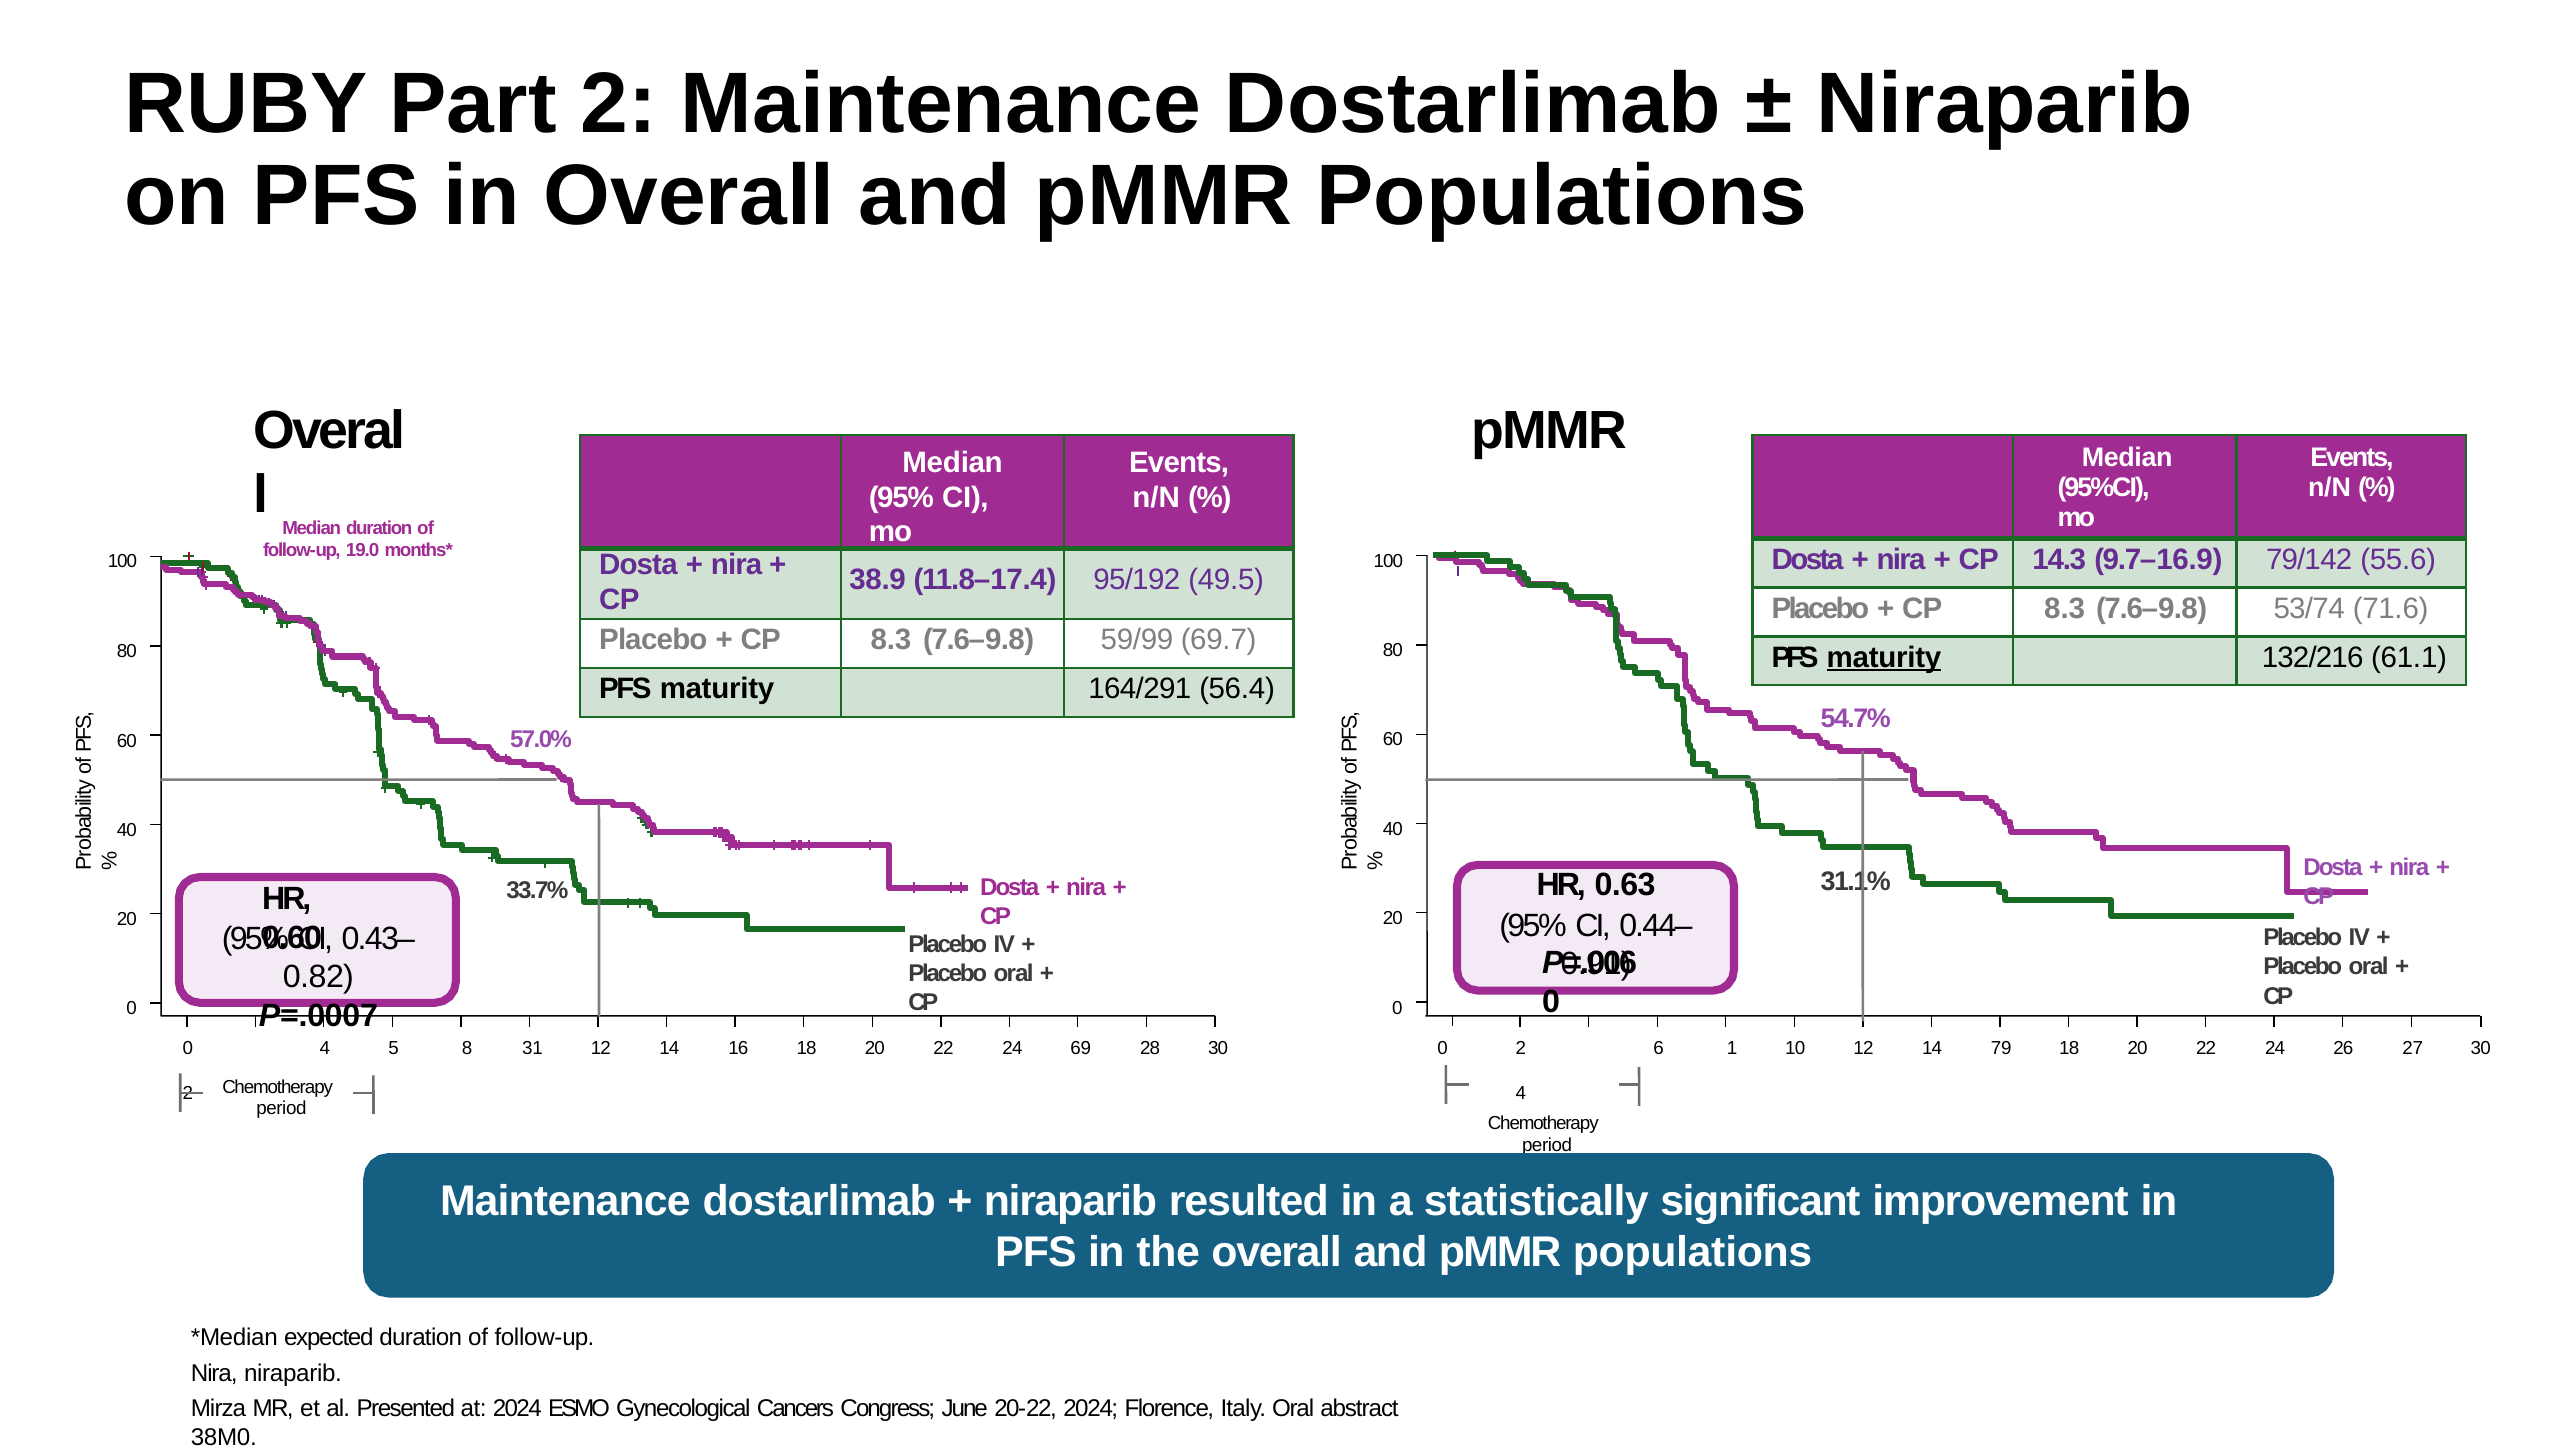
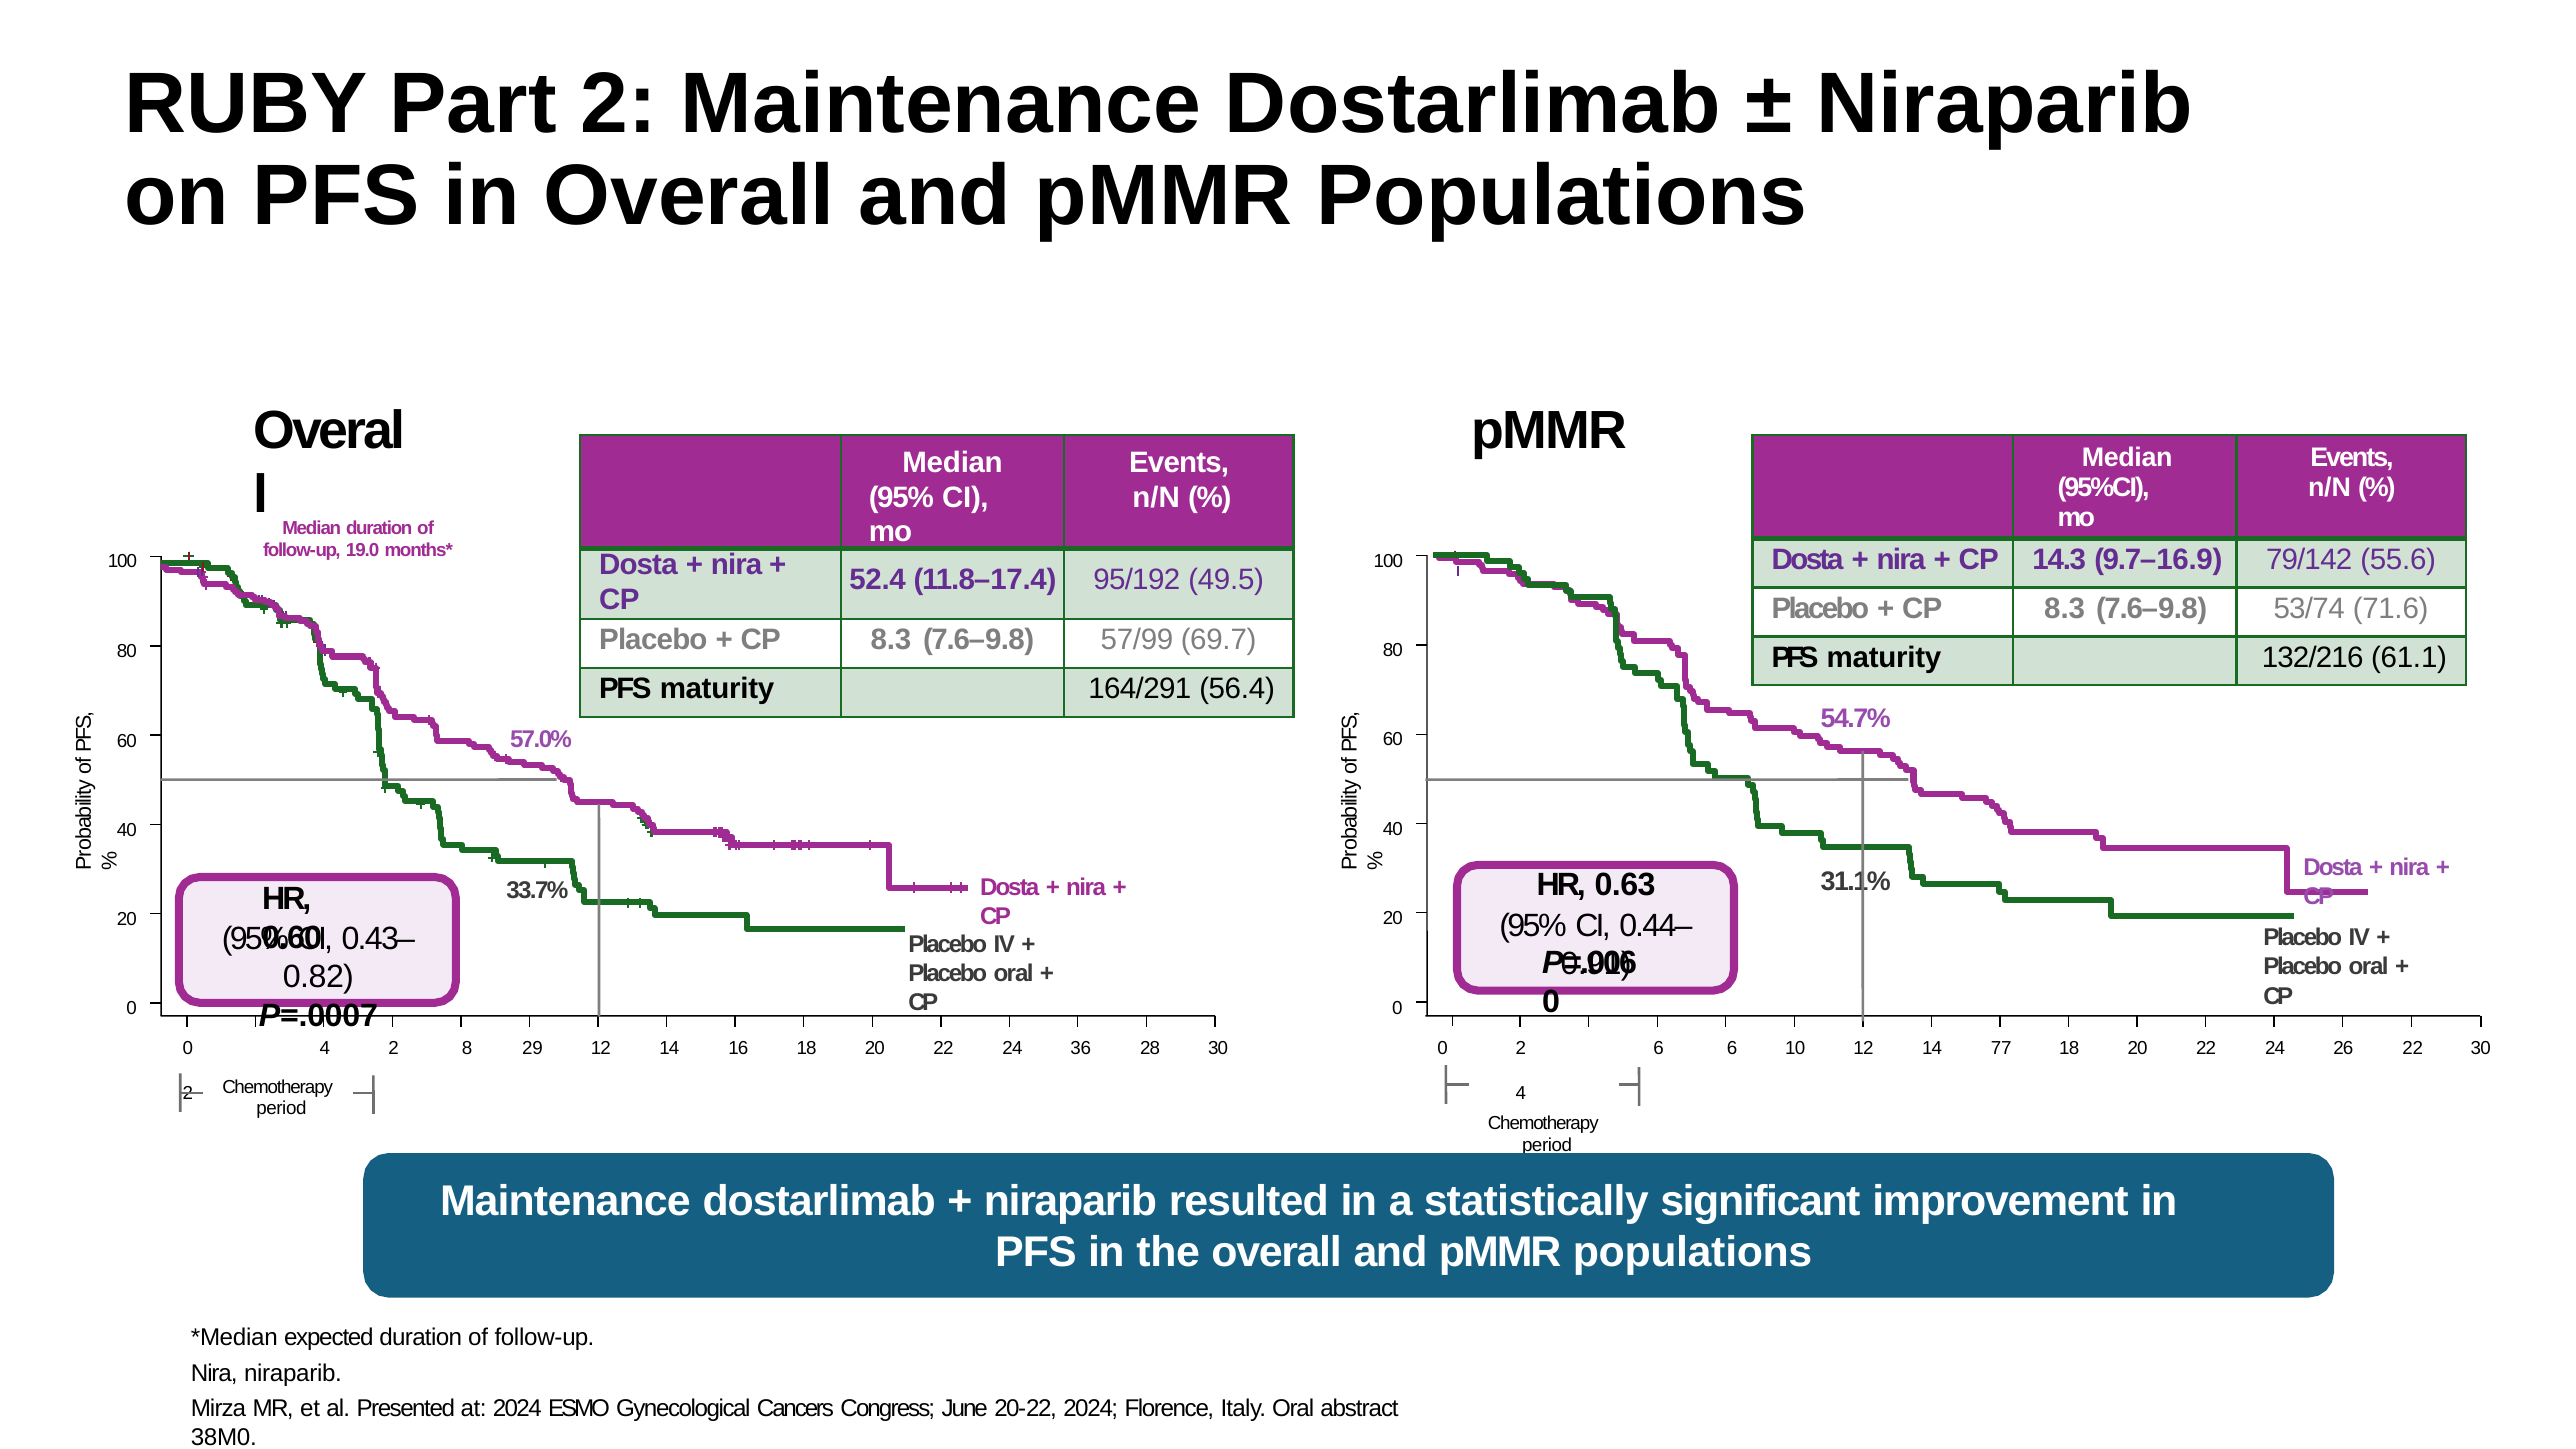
38.9: 38.9 -> 52.4
59/99: 59/99 -> 57/99
maturity at (1884, 657) underline: present -> none
4 5: 5 -> 2
31: 31 -> 29
69: 69 -> 36
6 1: 1 -> 6
79: 79 -> 77
26 27: 27 -> 22
